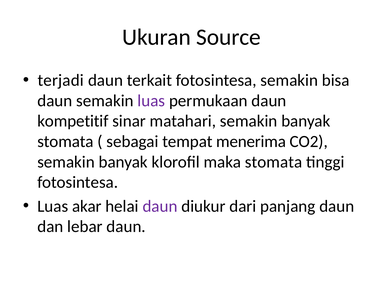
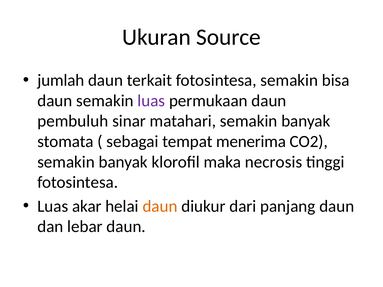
terjadi: terjadi -> jumlah
kompetitif: kompetitif -> pembuluh
maka stomata: stomata -> necrosis
daun at (160, 206) colour: purple -> orange
